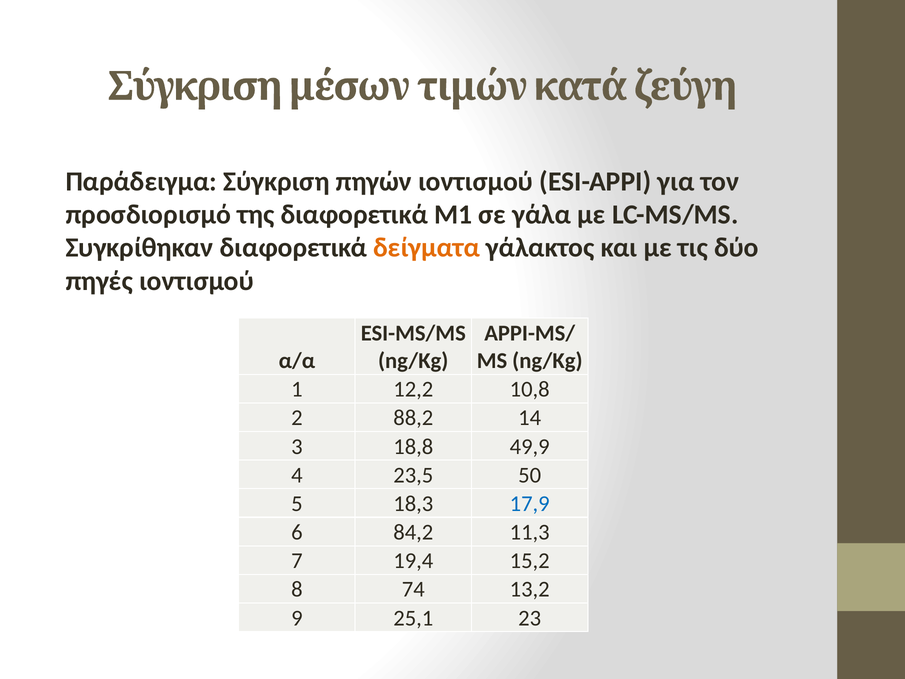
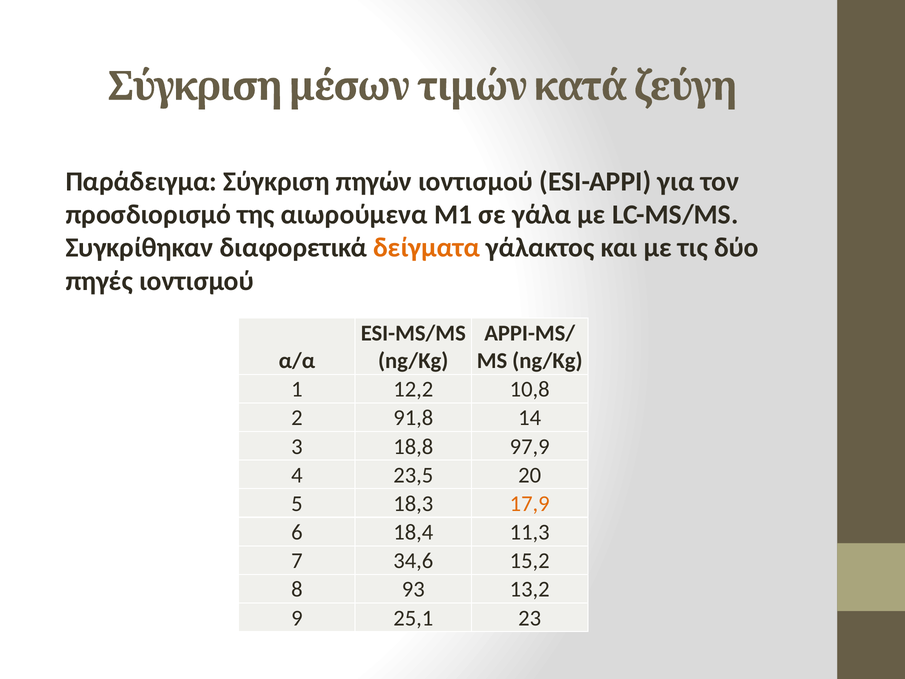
της διαφορετικά: διαφορετικά -> αιωρούμενα
88,2: 88,2 -> 91,8
49,9: 49,9 -> 97,9
50: 50 -> 20
17,9 colour: blue -> orange
84,2: 84,2 -> 18,4
19,4: 19,4 -> 34,6
74: 74 -> 93
